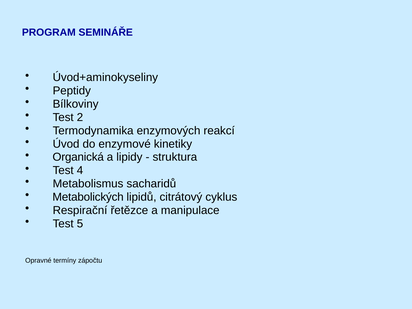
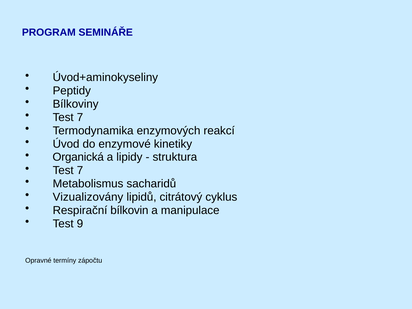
2 at (80, 117): 2 -> 7
4 at (80, 170): 4 -> 7
Metabolických: Metabolických -> Vizualizovány
řetězce: řetězce -> bílkovin
5: 5 -> 9
